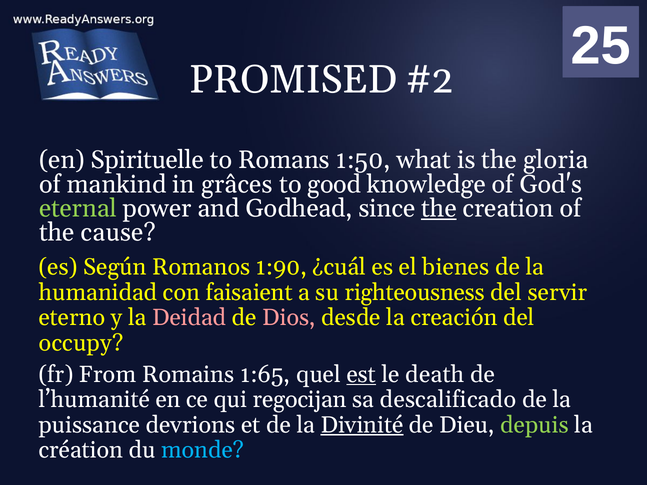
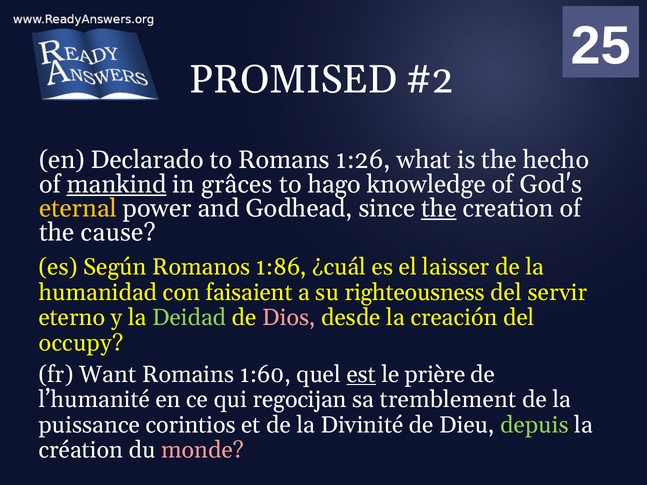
Spirituelle: Spirituelle -> Declarado
1:50: 1:50 -> 1:26
gloria: gloria -> hecho
mankind underline: none -> present
good: good -> hago
eternal colour: light green -> yellow
1:90: 1:90 -> 1:86
bienes: bienes -> laisser
Deidad colour: pink -> light green
From: From -> Want
1:65: 1:65 -> 1:60
death: death -> prière
descalificado: descalificado -> tremblement
devrions: devrions -> corintios
Divinité underline: present -> none
monde colour: light blue -> pink
